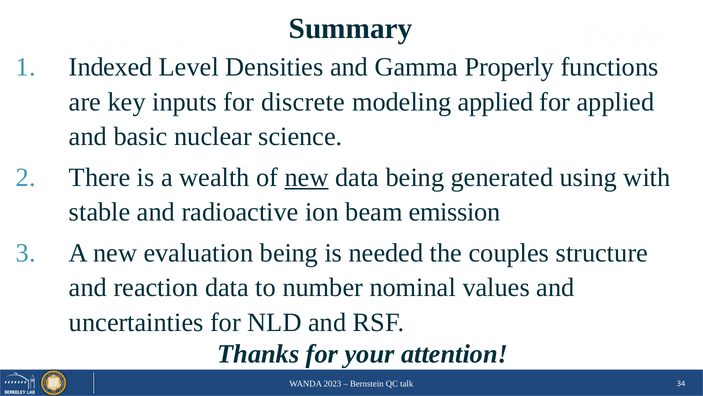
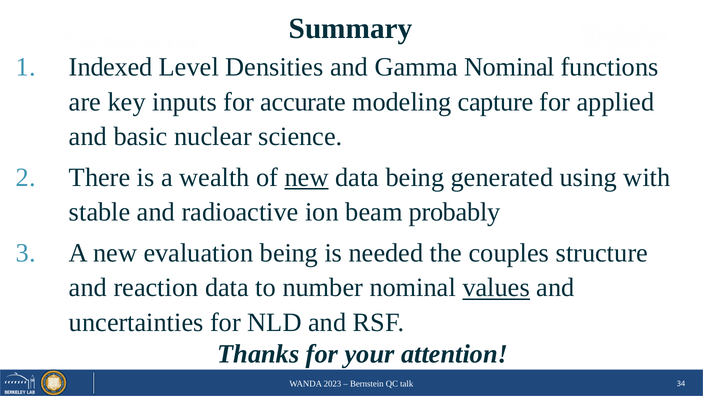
Gamma Properly: Properly -> Nominal
discrete: discrete -> accurate
modeling applied: applied -> capture
emission: emission -> probably
values underline: none -> present
